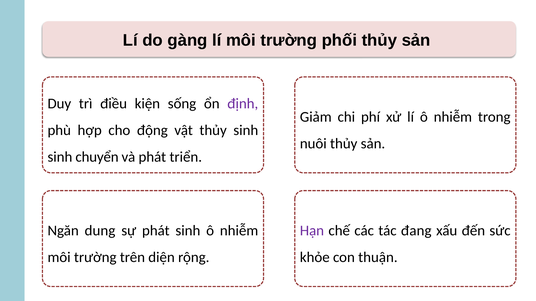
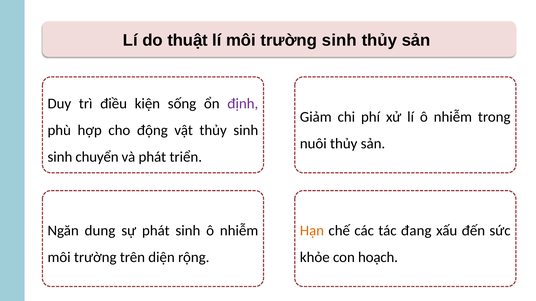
gàng: gàng -> thuật
trường phối: phối -> sinh
Hạn colour: purple -> orange
thuận: thuận -> hoạch
